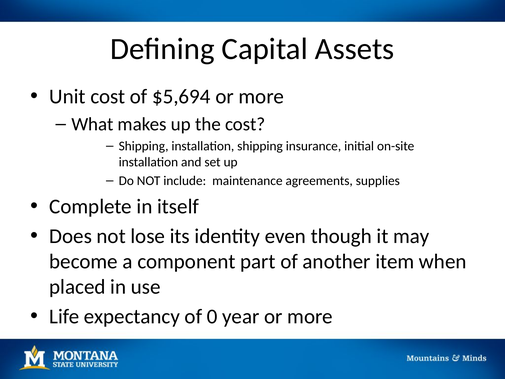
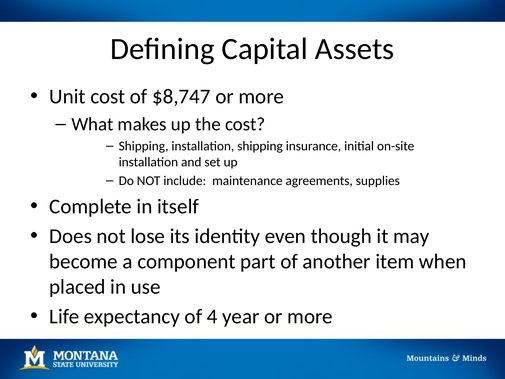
$5,694: $5,694 -> $8,747
0: 0 -> 4
